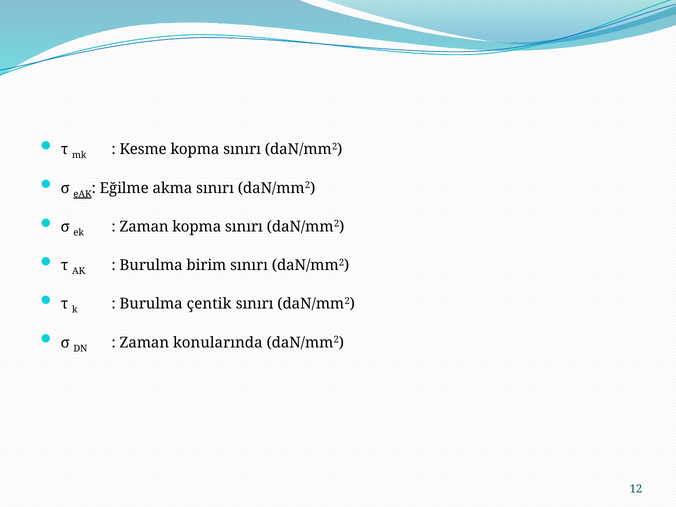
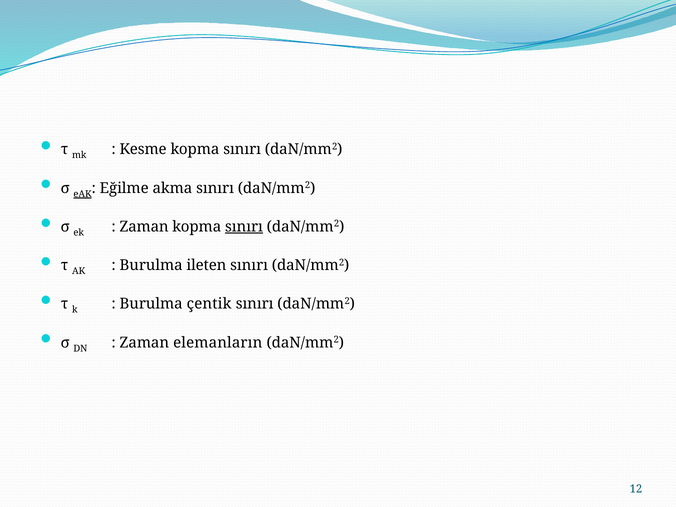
sınırı at (244, 227) underline: none -> present
birim: birim -> ileten
konularında: konularında -> elemanların
